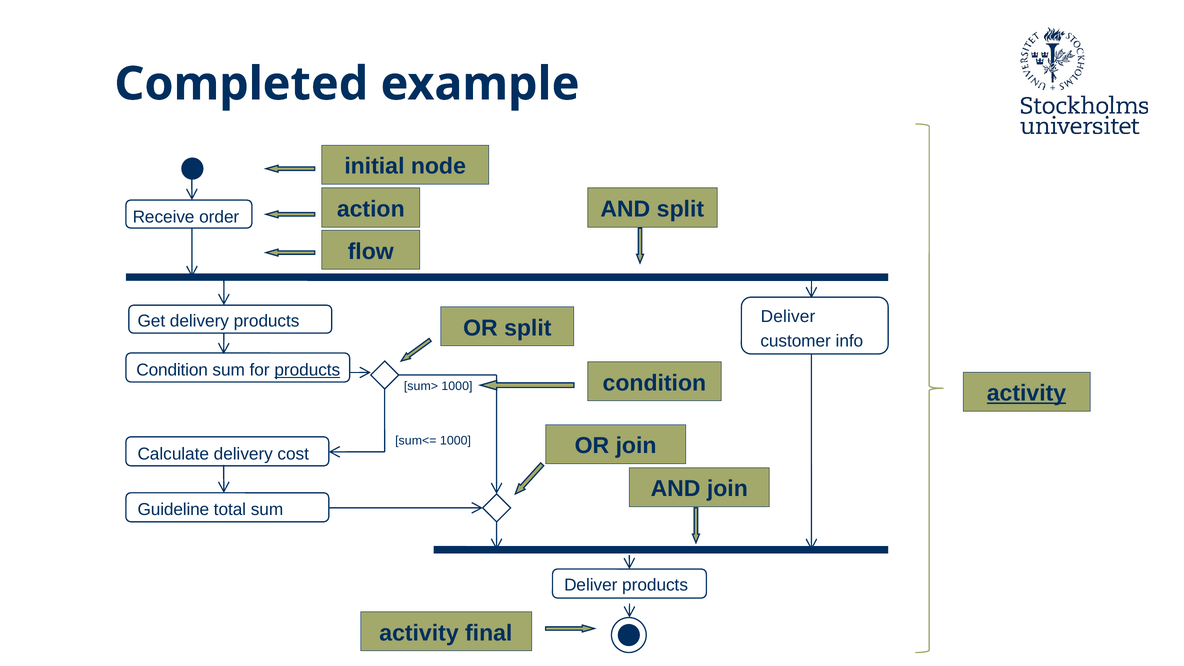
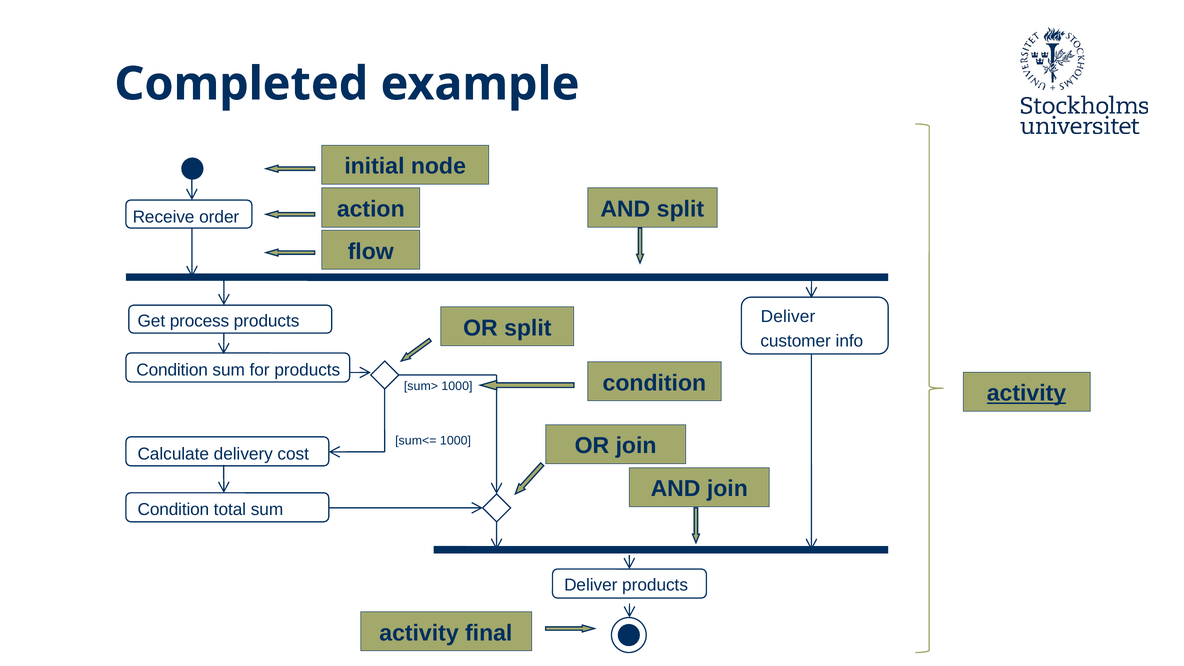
Get delivery: delivery -> process
products at (307, 370) underline: present -> none
Guideline at (173, 510): Guideline -> Condition
